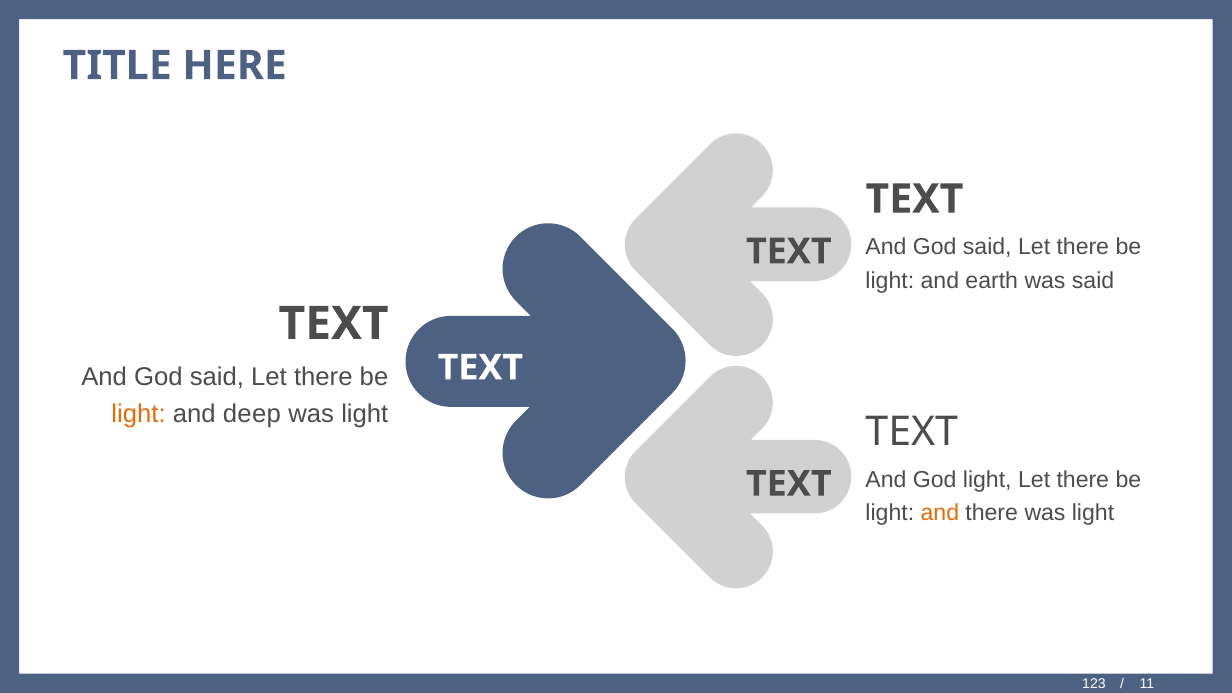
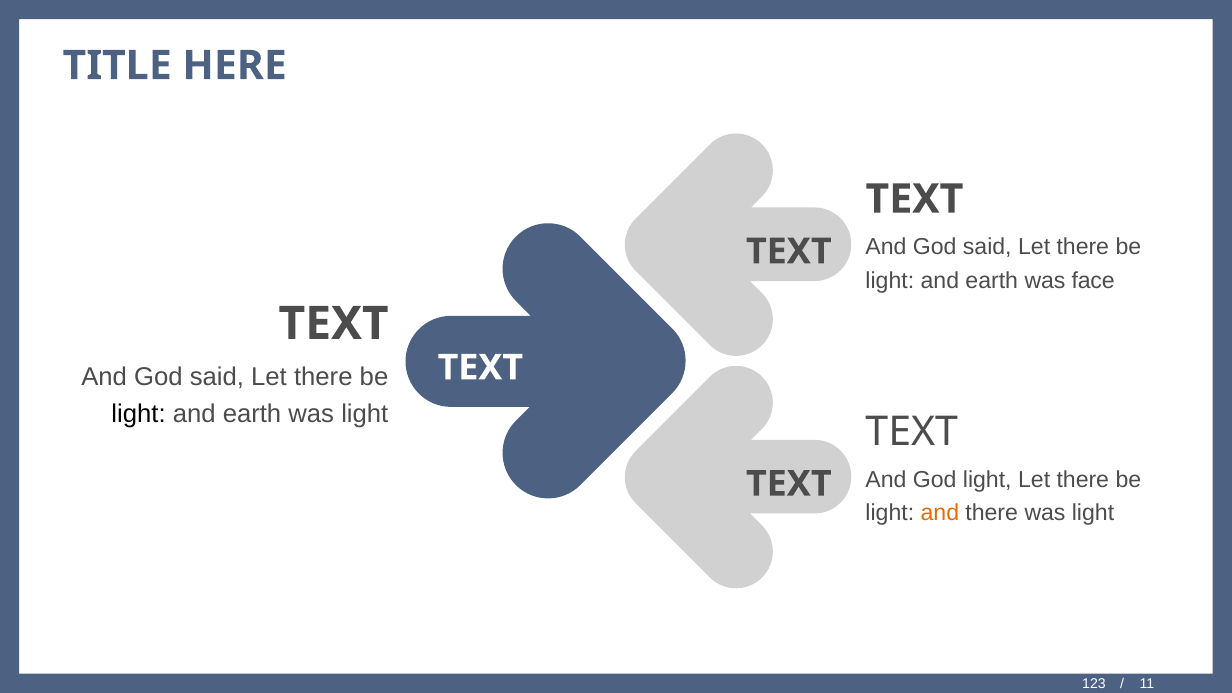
was said: said -> face
light at (139, 414) colour: orange -> black
deep at (252, 414): deep -> earth
